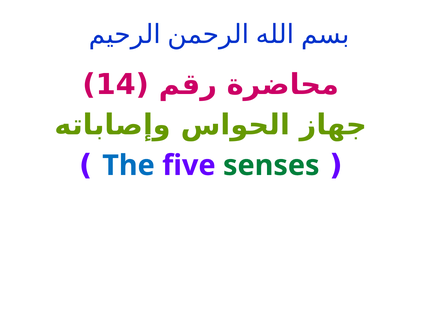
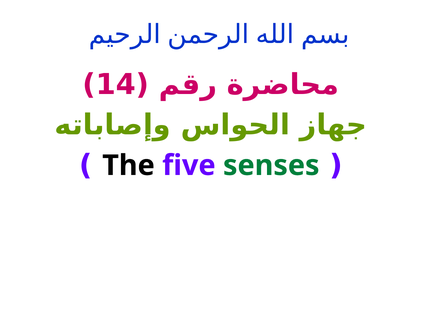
The colour: blue -> black
